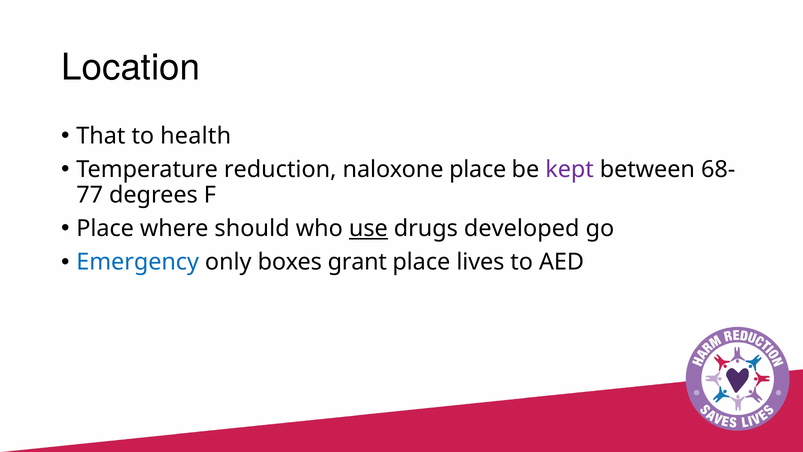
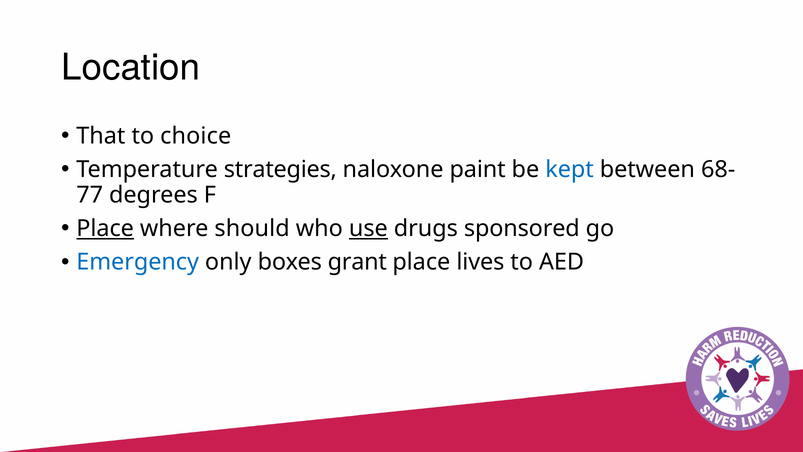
health: health -> choice
reduction: reduction -> strategies
naloxone place: place -> paint
kept colour: purple -> blue
Place at (105, 228) underline: none -> present
developed: developed -> sponsored
